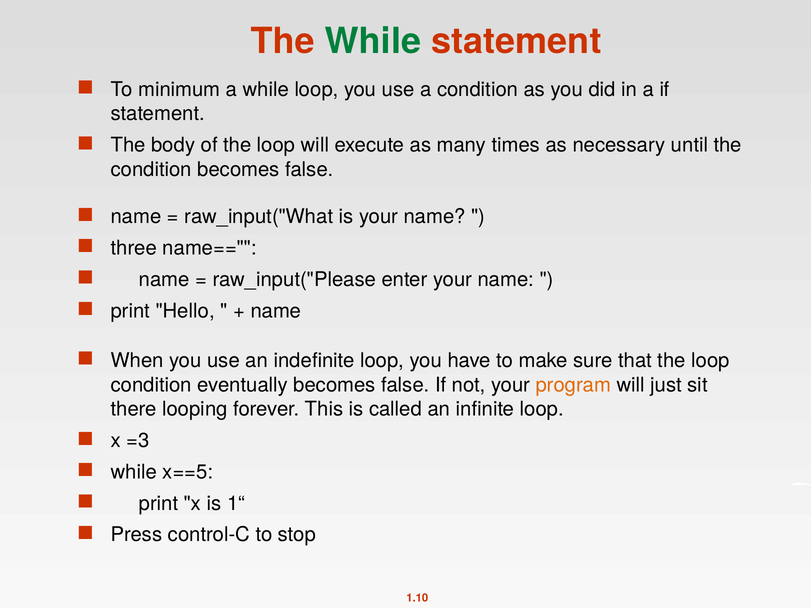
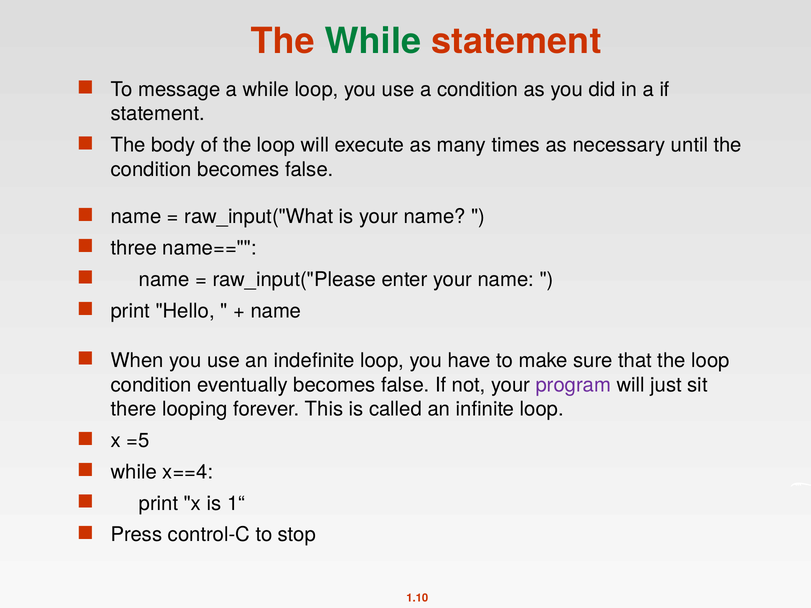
minimum: minimum -> message
program colour: orange -> purple
=3: =3 -> =5
x==5: x==5 -> x==4
